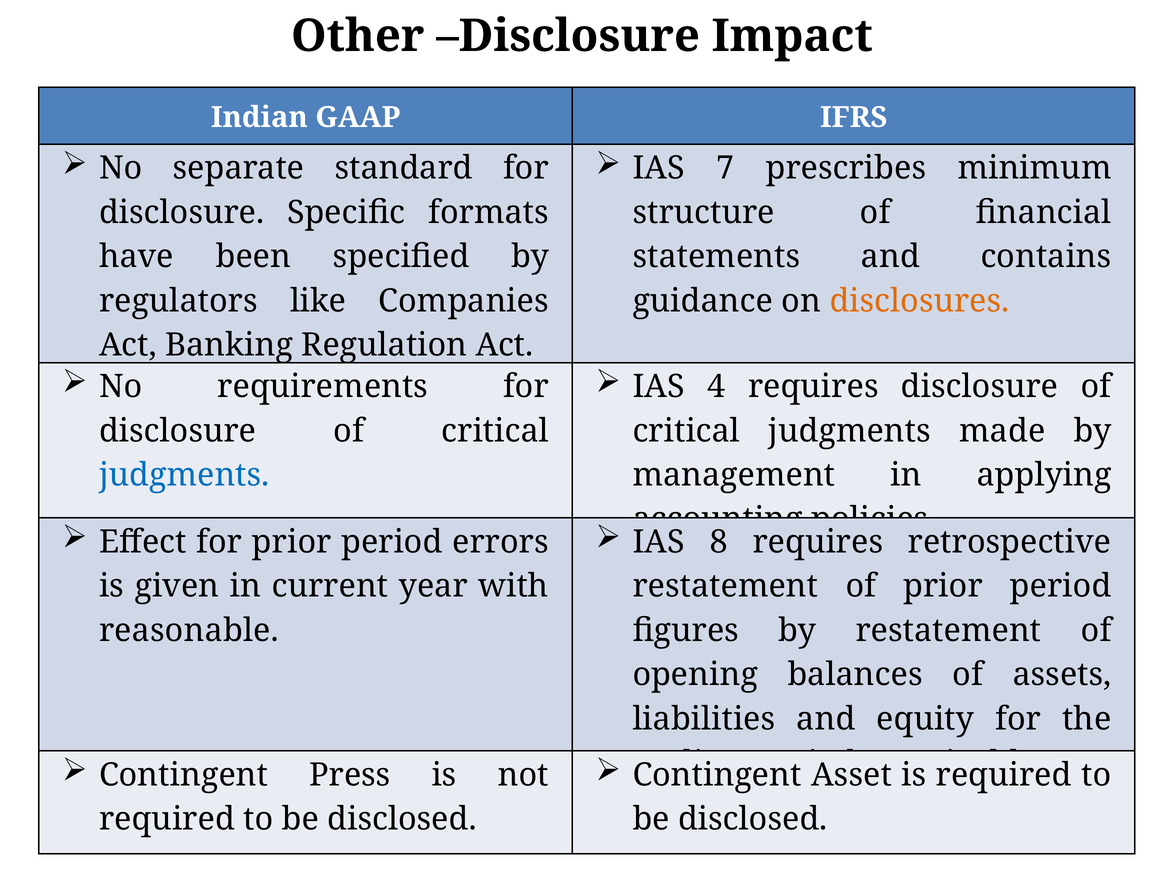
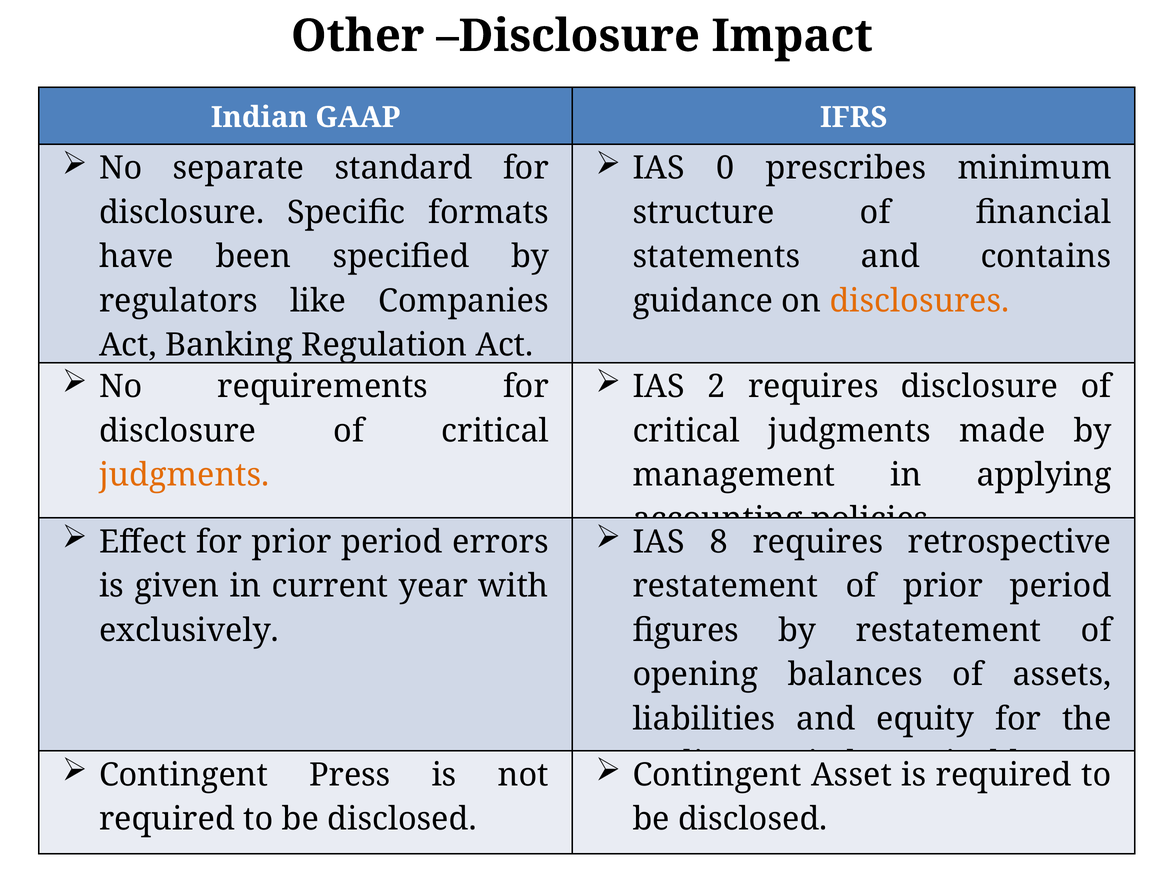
7: 7 -> 0
4: 4 -> 2
judgments at (184, 475) colour: blue -> orange
reasonable: reasonable -> exclusively
